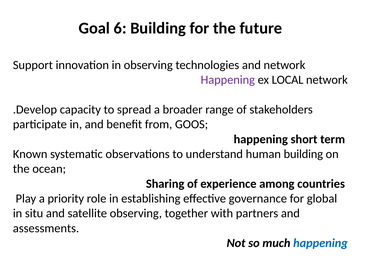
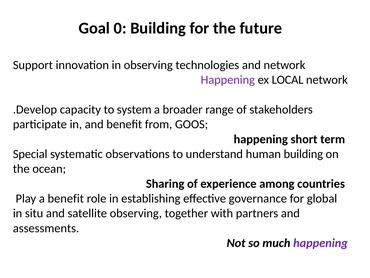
6: 6 -> 0
spread: spread -> system
Known: Known -> Special
a priority: priority -> benefit
happening at (320, 243) colour: blue -> purple
